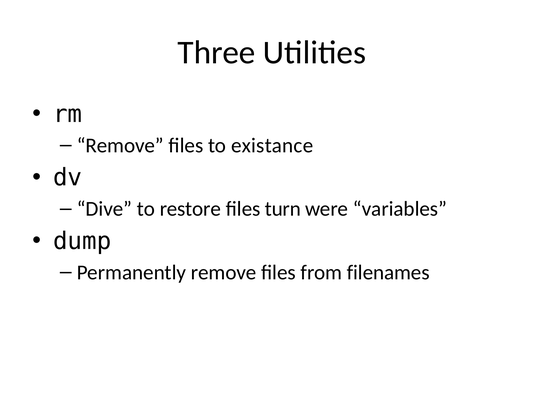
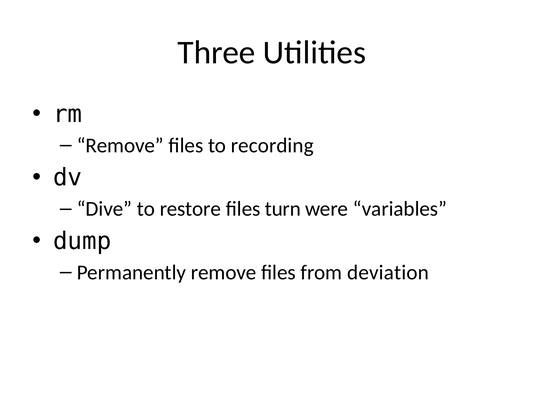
existance: existance -> recording
filenames: filenames -> deviation
